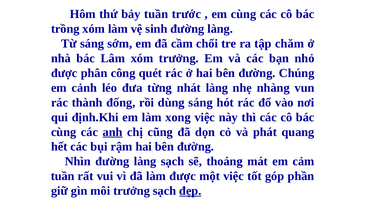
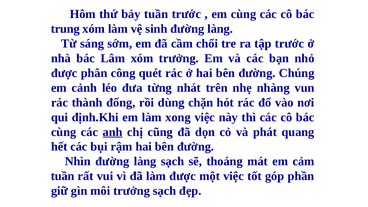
trồng: trồng -> trung
tập chăm: chăm -> trước
nhát làng: làng -> trên
dùng sáng: sáng -> chặn
đẹp underline: present -> none
